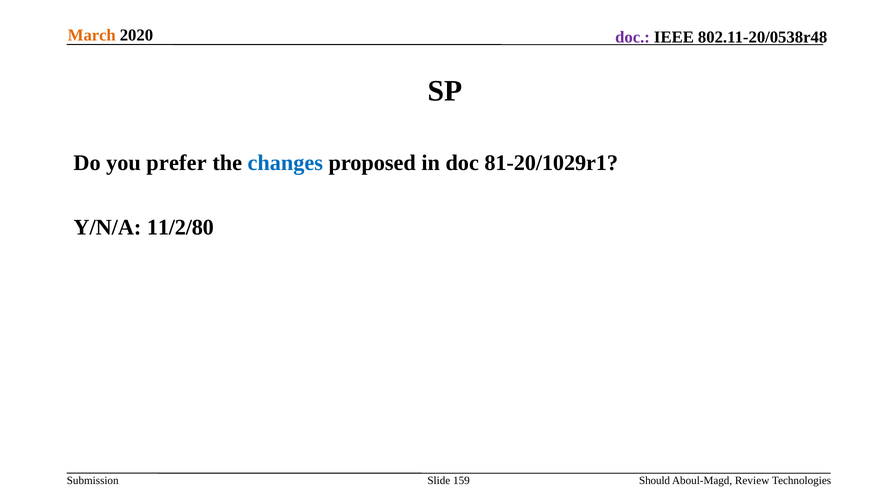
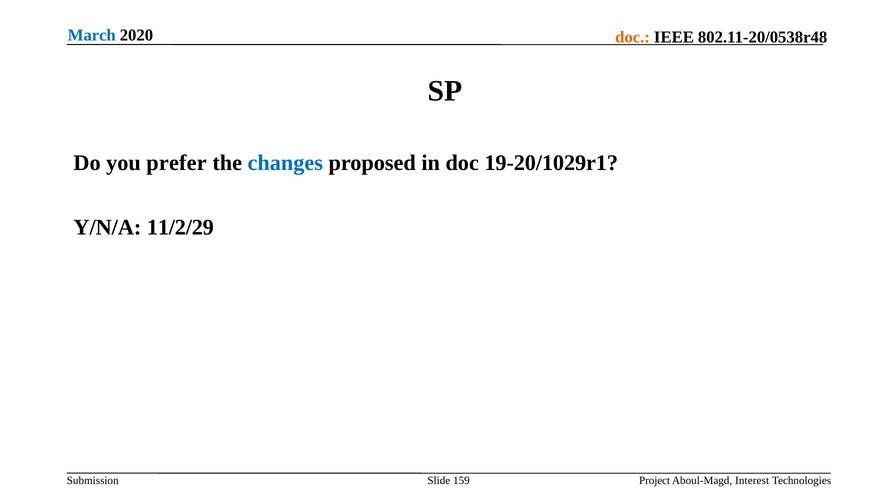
March colour: orange -> blue
doc at (633, 37) colour: purple -> orange
81-20/1029r1: 81-20/1029r1 -> 19-20/1029r1
11/2/80: 11/2/80 -> 11/2/29
Should: Should -> Project
Review: Review -> Interest
